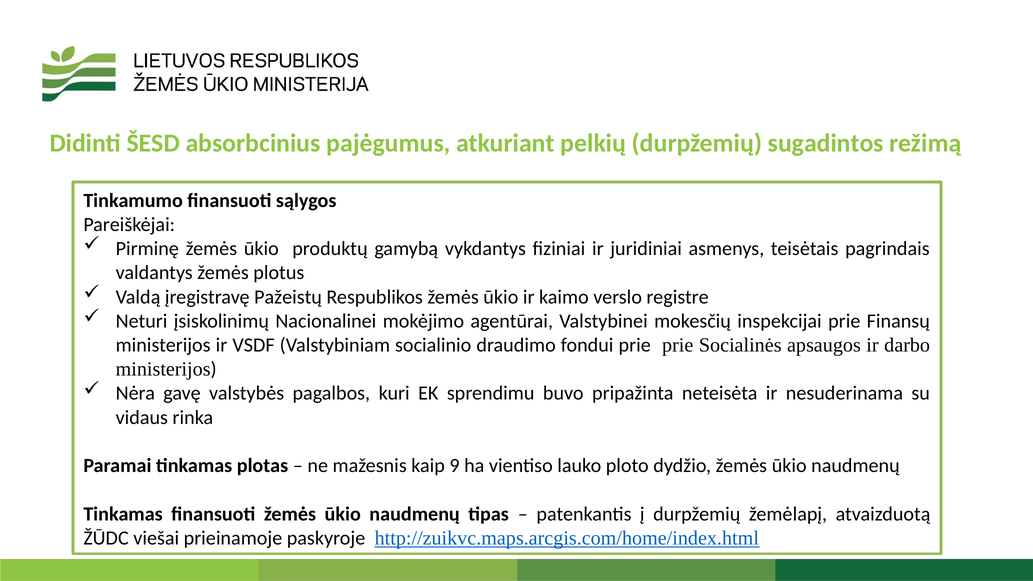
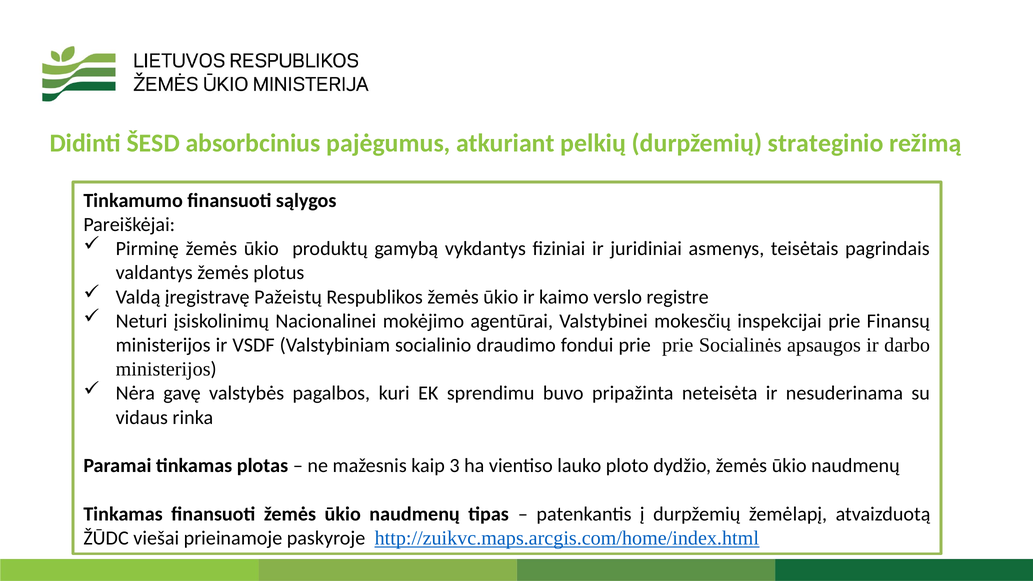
sugadintos: sugadintos -> strateginio
9: 9 -> 3
